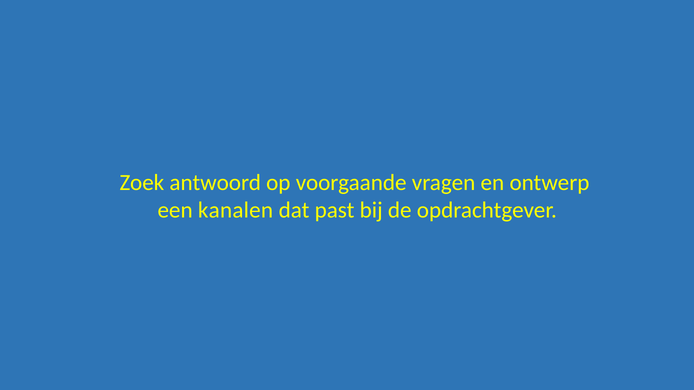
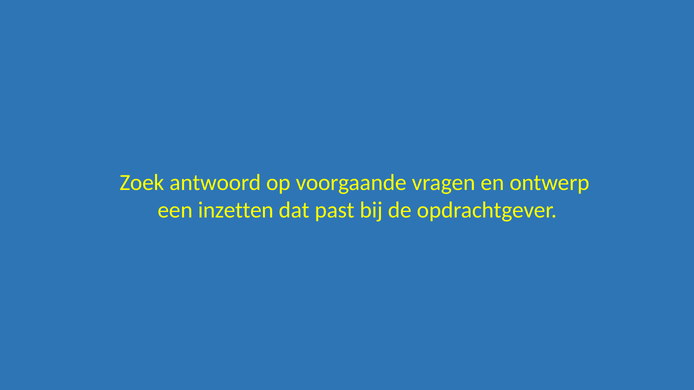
kanalen: kanalen -> inzetten
